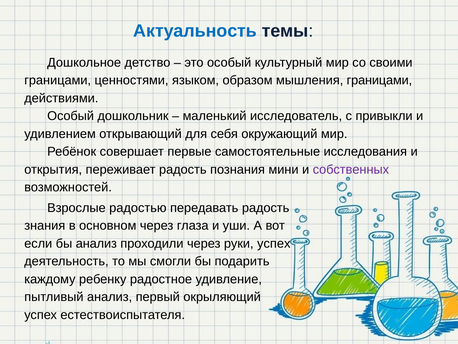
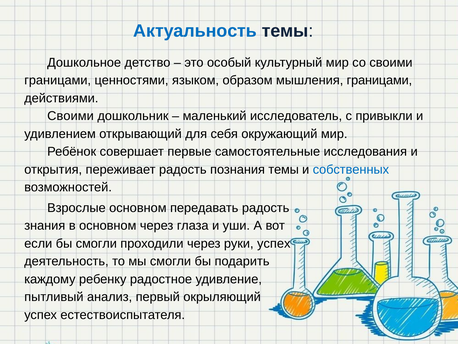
Особый at (71, 116): Особый -> Своими
познания мини: мини -> темы
собственных colour: purple -> blue
Взрослые радостью: радостью -> основном
бы анализ: анализ -> смогли
